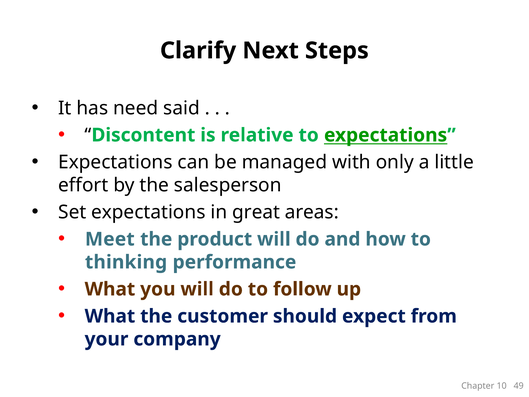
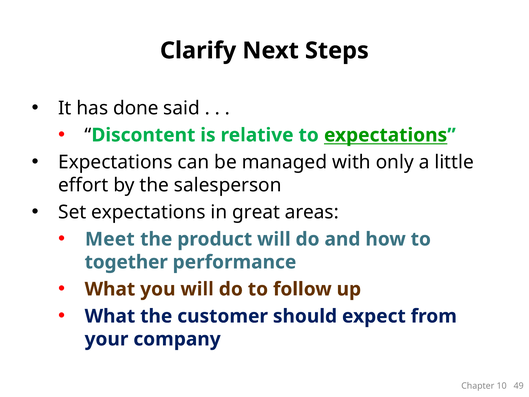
need: need -> done
thinking: thinking -> together
